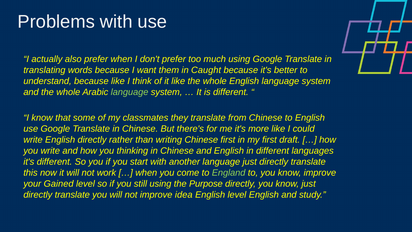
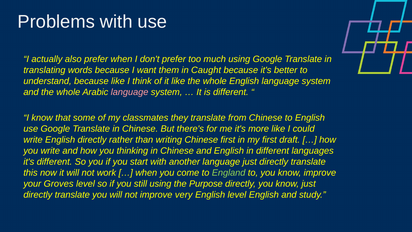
language at (130, 92) colour: light green -> pink
Gained: Gained -> Groves
idea: idea -> very
